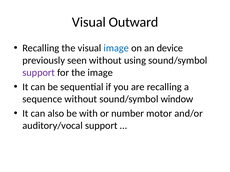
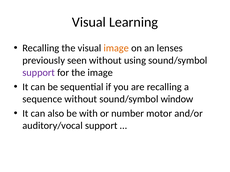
Outward: Outward -> Learning
image at (116, 48) colour: blue -> orange
device: device -> lenses
